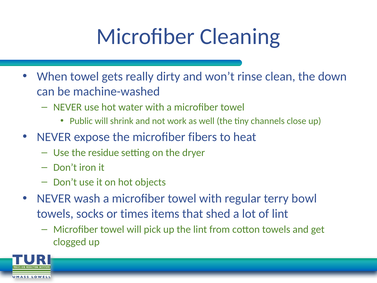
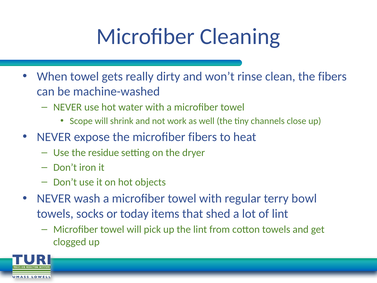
the down: down -> fibers
Public: Public -> Scope
times: times -> today
